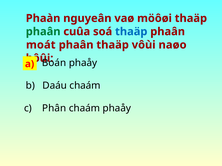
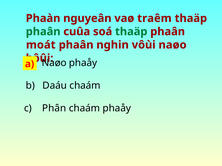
möôøi: möôøi -> traêm
thaäp at (131, 32) colour: blue -> green
phaân thaäp: thaäp -> nghin
Boán at (54, 63): Boán -> Naøo
